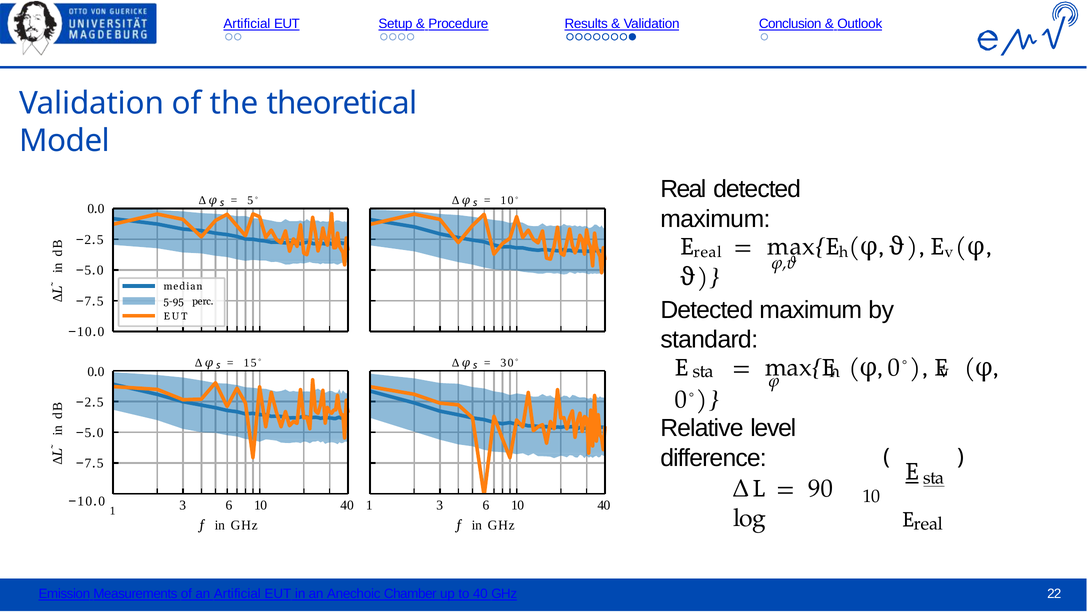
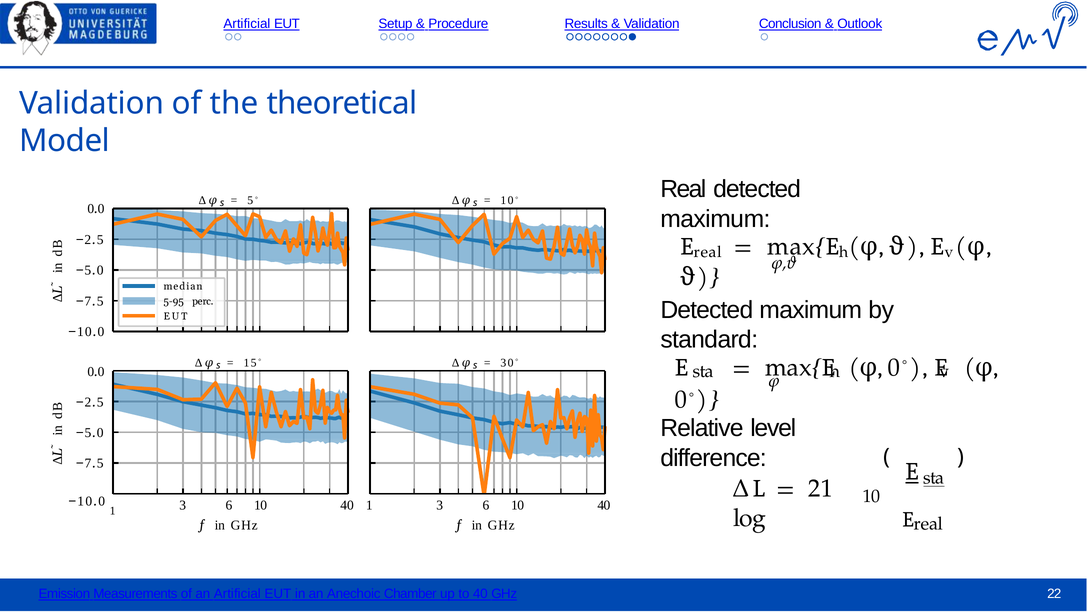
90: 90 -> 21
